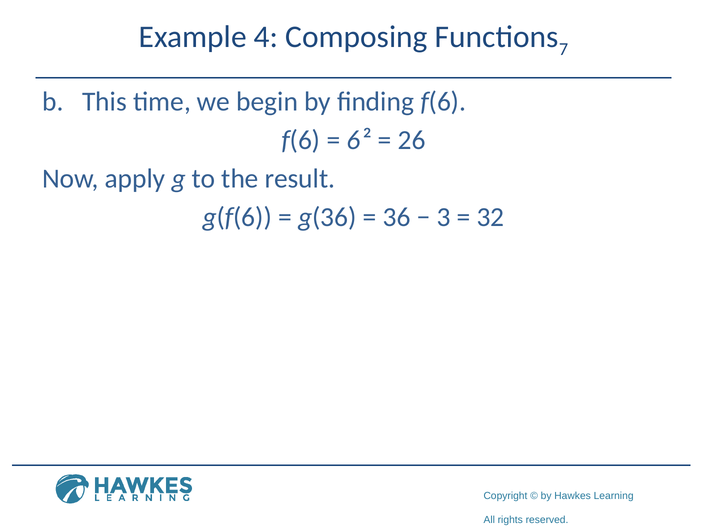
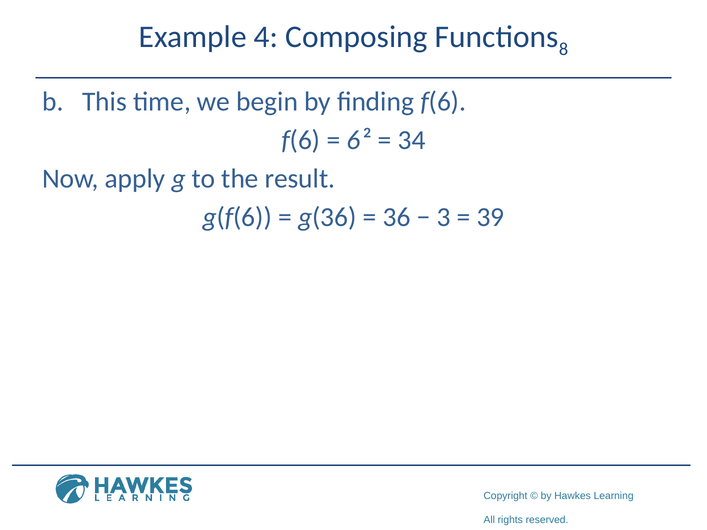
7: 7 -> 8
26: 26 -> 34
32: 32 -> 39
